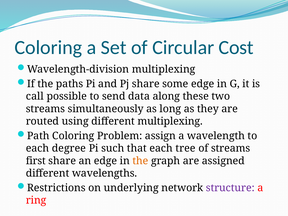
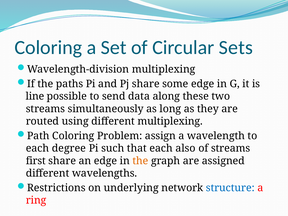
Cost: Cost -> Sets
call: call -> line
tree: tree -> also
structure colour: purple -> blue
